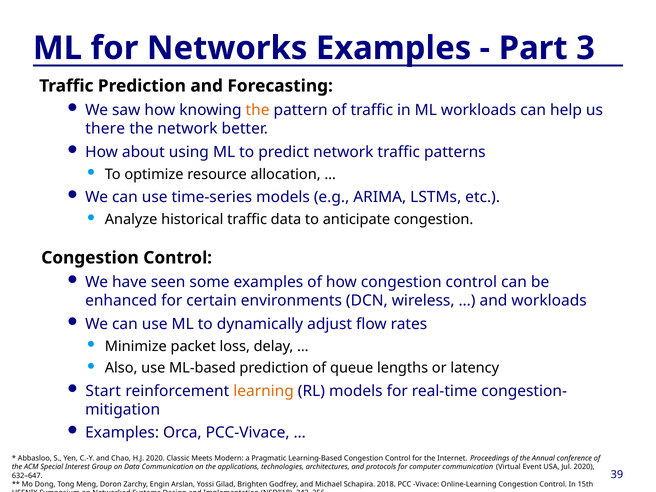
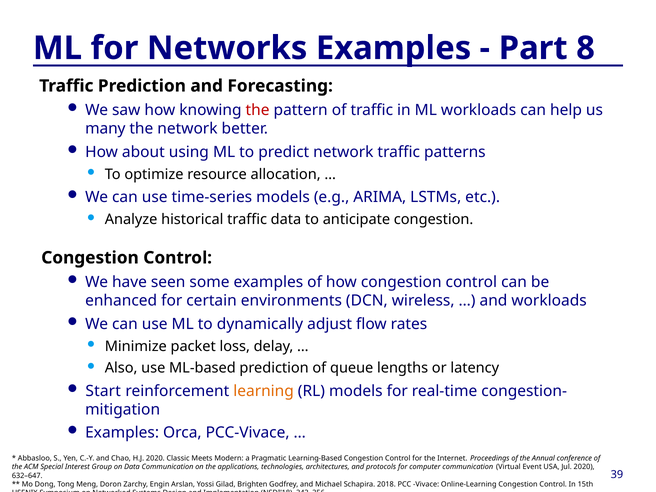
3: 3 -> 8
the at (258, 110) colour: orange -> red
there: there -> many
